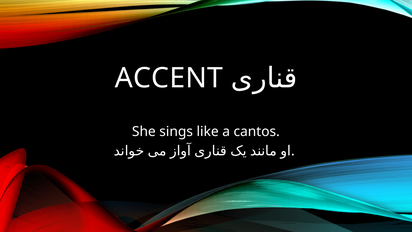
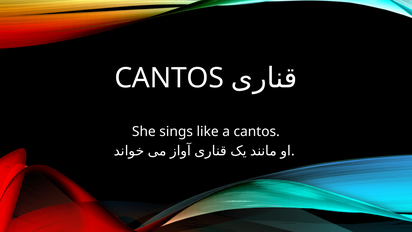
ACCENT at (169, 78): ACCENT -> CANTOS
